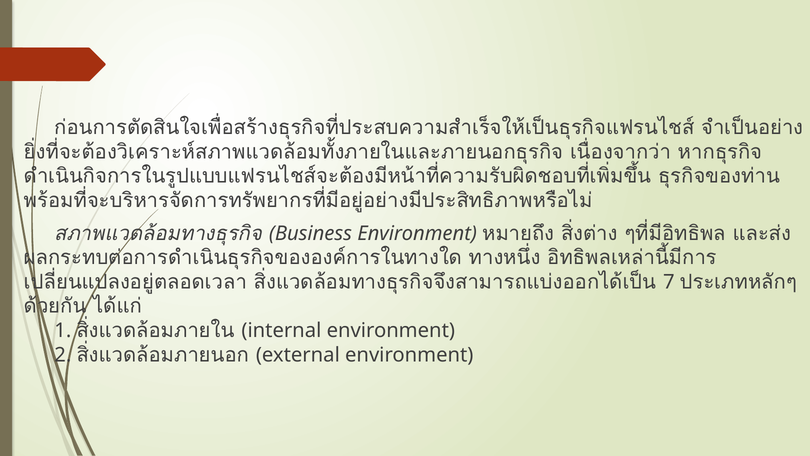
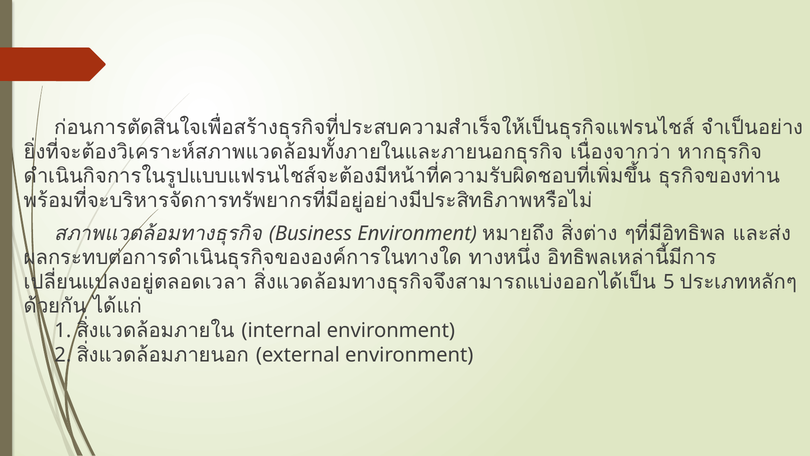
7: 7 -> 5
